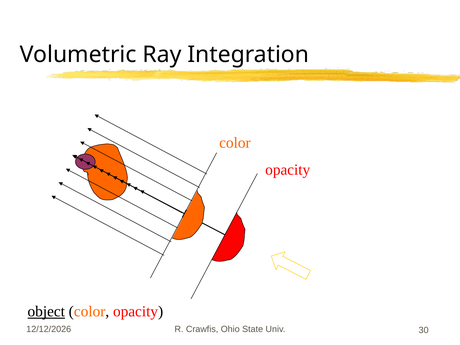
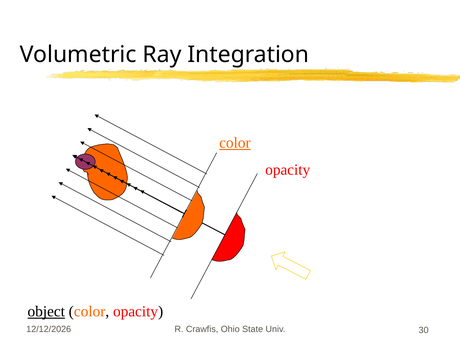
color at (235, 143) underline: none -> present
